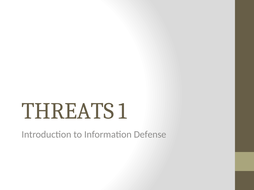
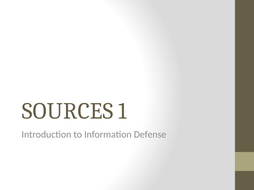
THREATS: THREATS -> SOURCES
